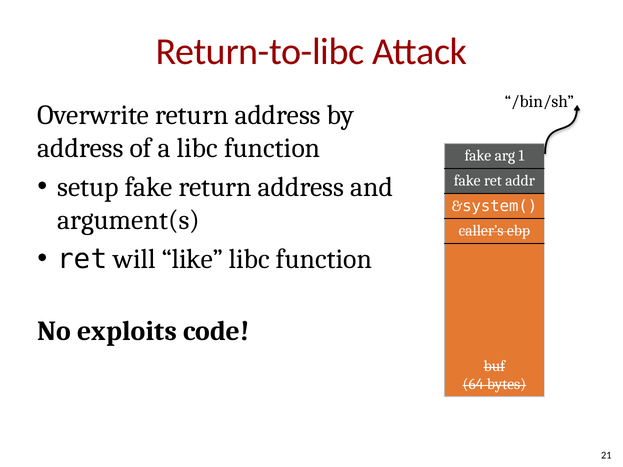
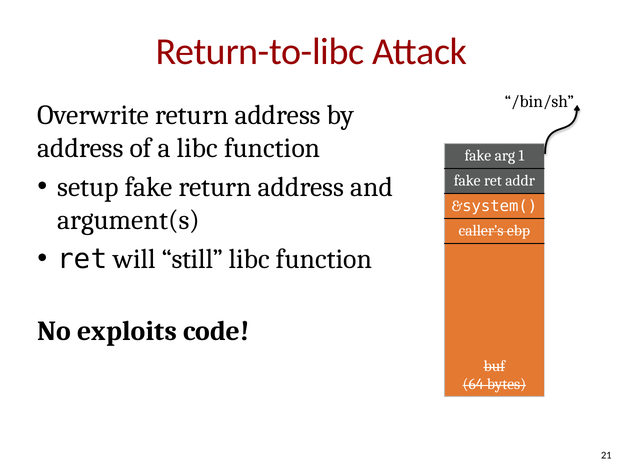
like: like -> still
